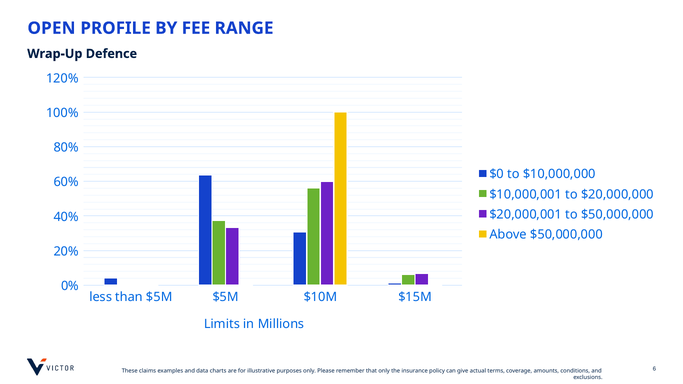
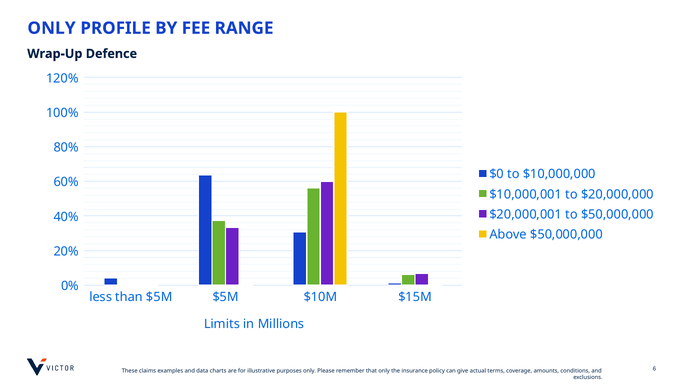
OPEN at (51, 28): OPEN -> ONLY
